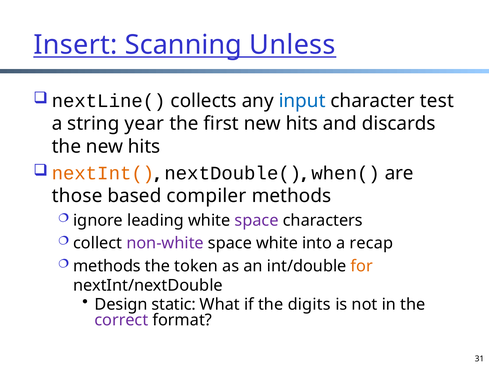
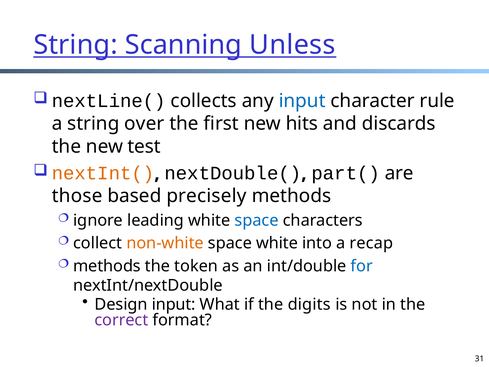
Insert at (75, 45): Insert -> String
test: test -> rule
year: year -> over
the new hits: hits -> test
when(: when( -> part(
compiler: compiler -> precisely
space at (257, 220) colour: purple -> blue
non-white colour: purple -> orange
for colour: orange -> blue
Design static: static -> input
